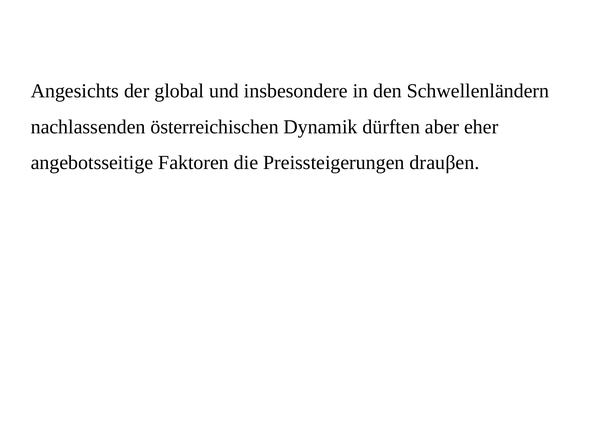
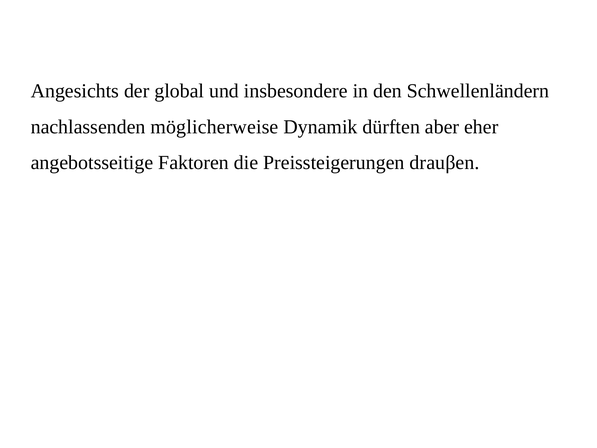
österreichischen: österreichischen -> möglicherweise
